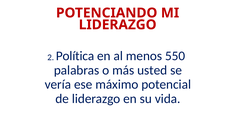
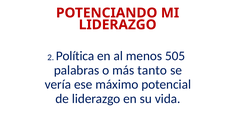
550: 550 -> 505
usted: usted -> tanto
